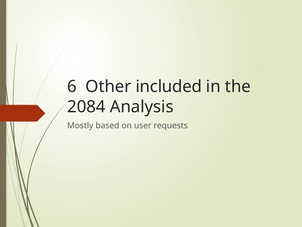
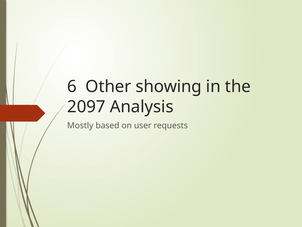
included: included -> showing
2084: 2084 -> 2097
